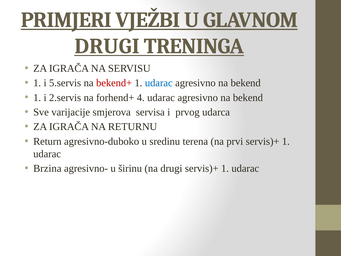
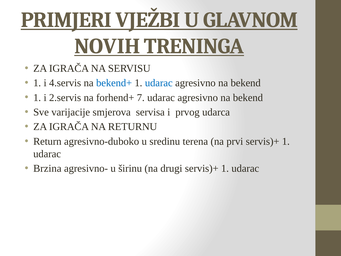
DRUGI at (107, 46): DRUGI -> NOVIH
5.servis: 5.servis -> 4.servis
bekend+ colour: red -> blue
4: 4 -> 7
